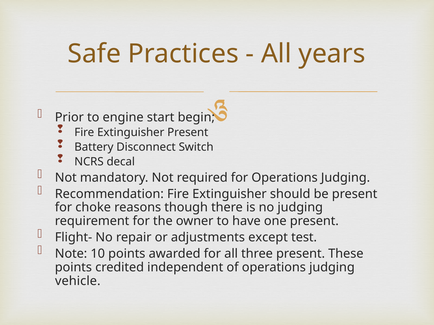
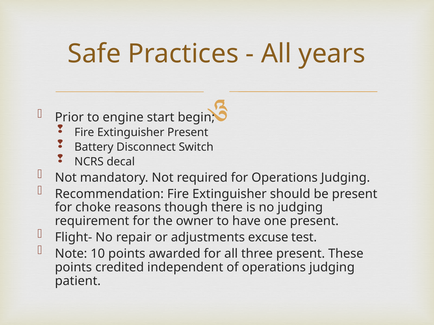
except: except -> excuse
vehicle: vehicle -> patient
